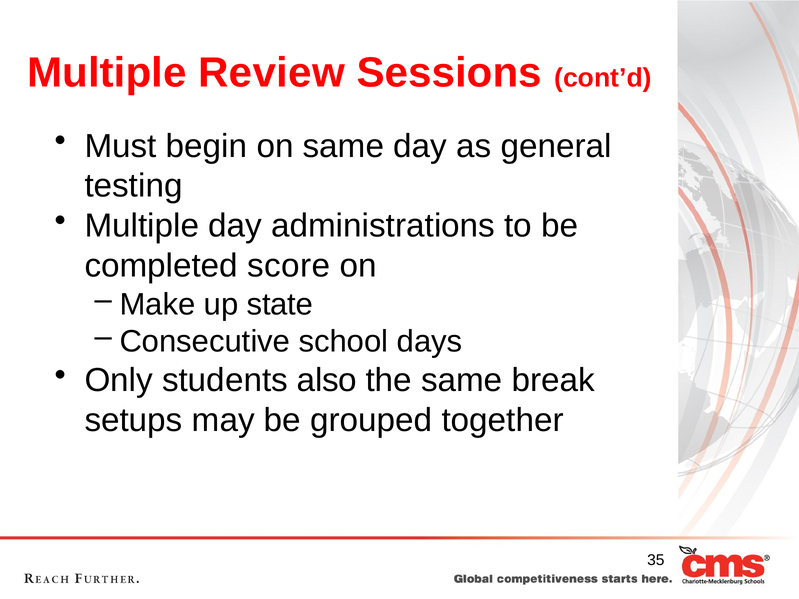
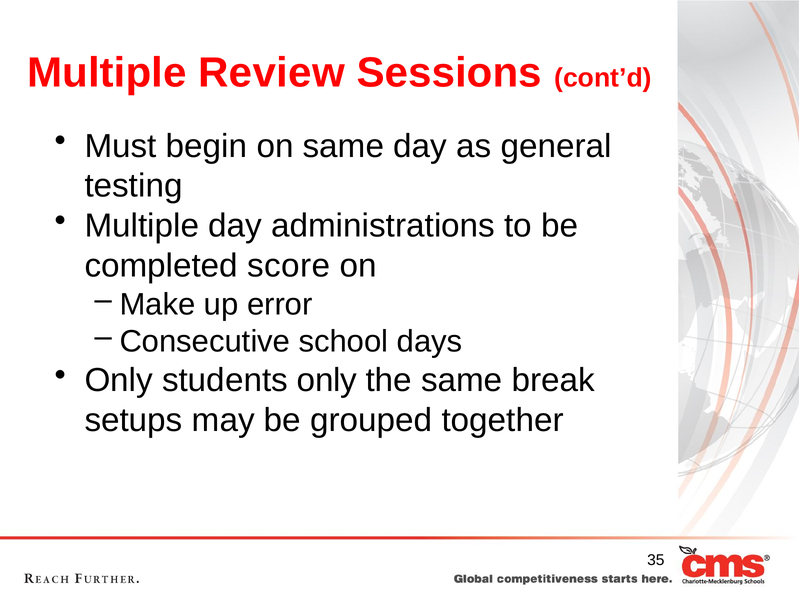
state: state -> error
students also: also -> only
